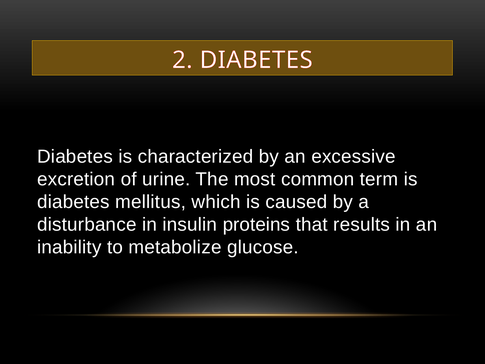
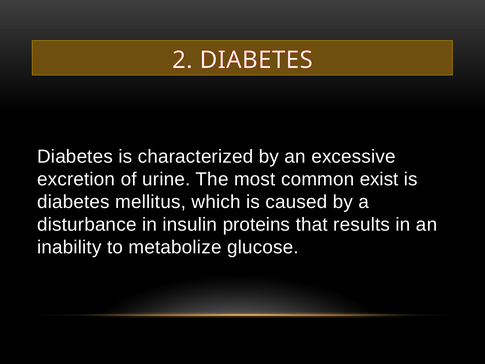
term: term -> exist
